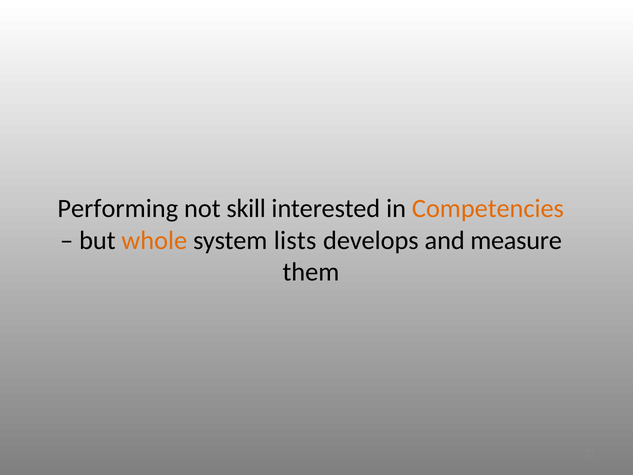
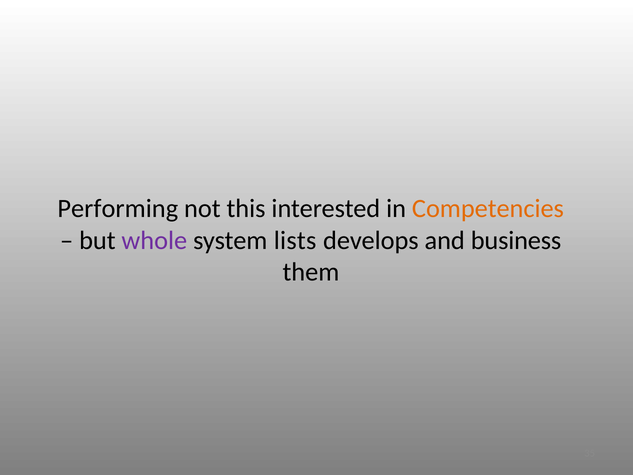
skill: skill -> this
whole colour: orange -> purple
measure: measure -> business
